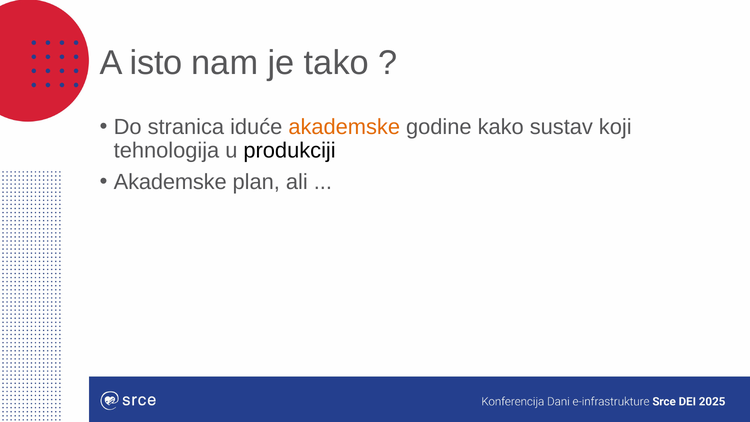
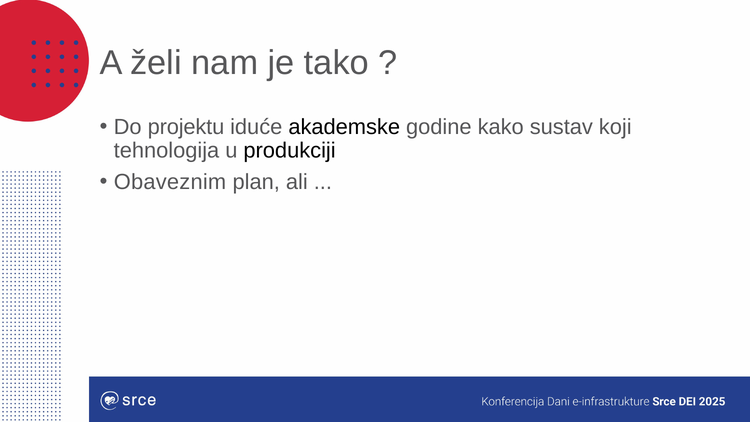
isto: isto -> želi
stranica: stranica -> projektu
akademske at (344, 127) colour: orange -> black
Akademske at (170, 182): Akademske -> Obaveznim
